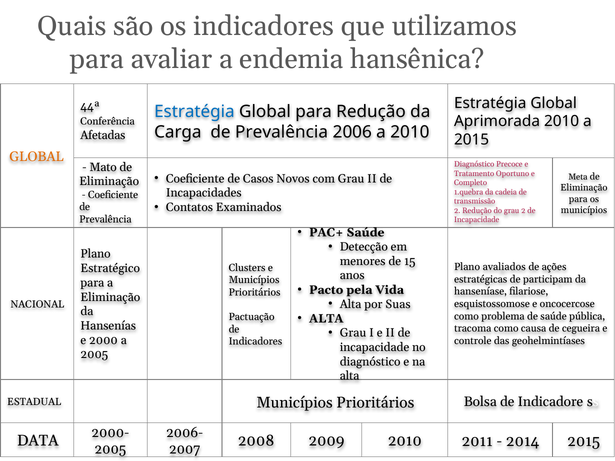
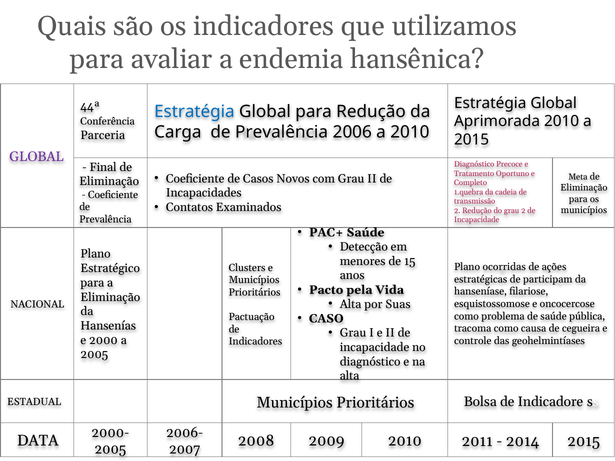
Afetadas: Afetadas -> Parceria
GLOBAL at (37, 157) colour: orange -> purple
Mato: Mato -> Final
avaliados: avaliados -> ocorridas
ALTA at (326, 319): ALTA -> CASO
